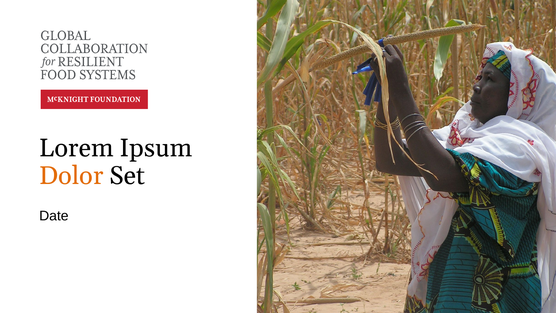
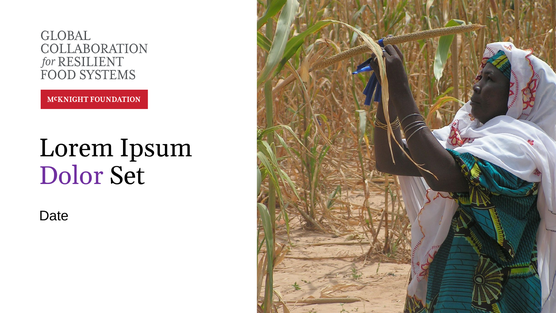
Dolor colour: orange -> purple
